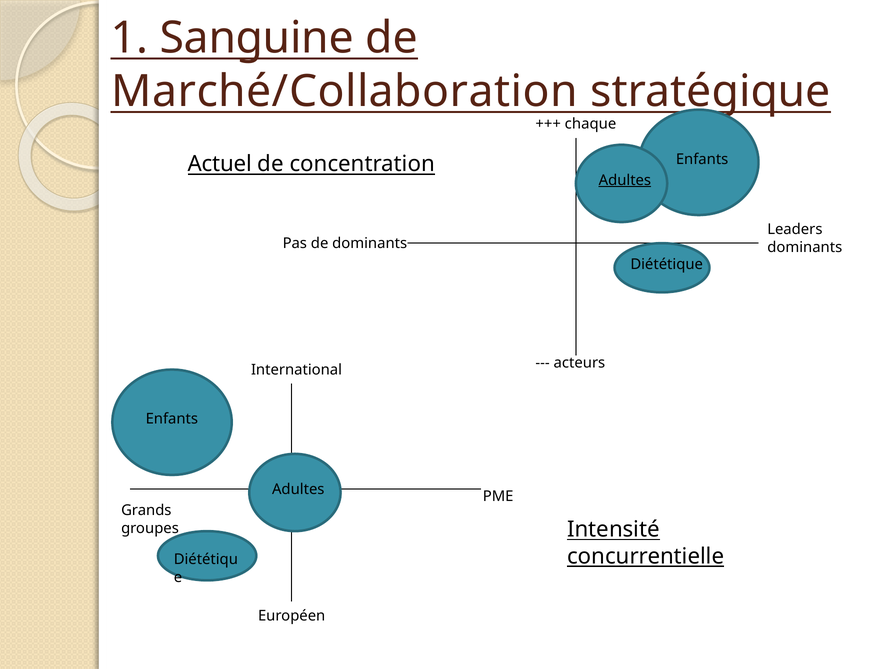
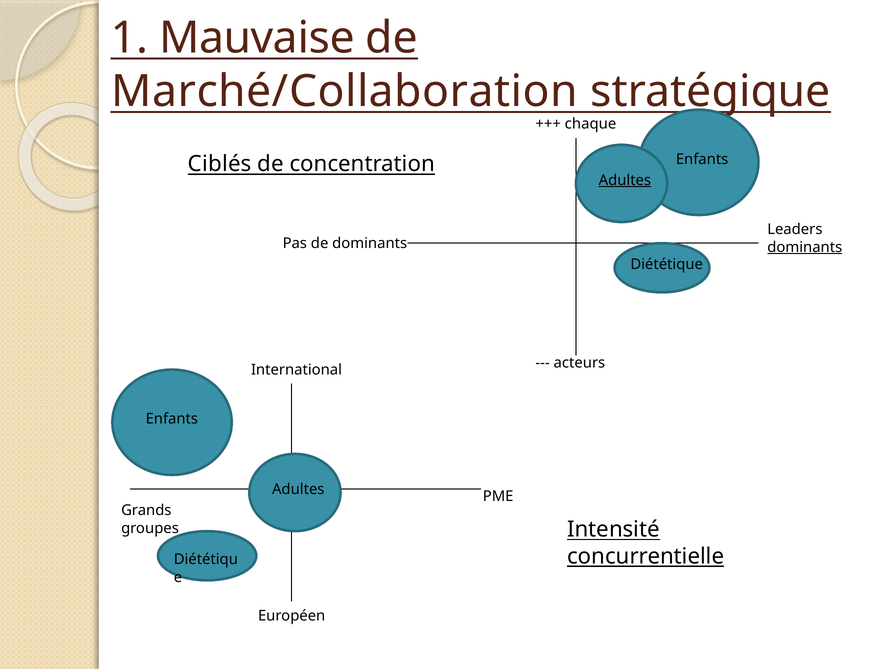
Sanguine: Sanguine -> Mauvaise
Actuel: Actuel -> Ciblés
dominants at (805, 247) underline: none -> present
